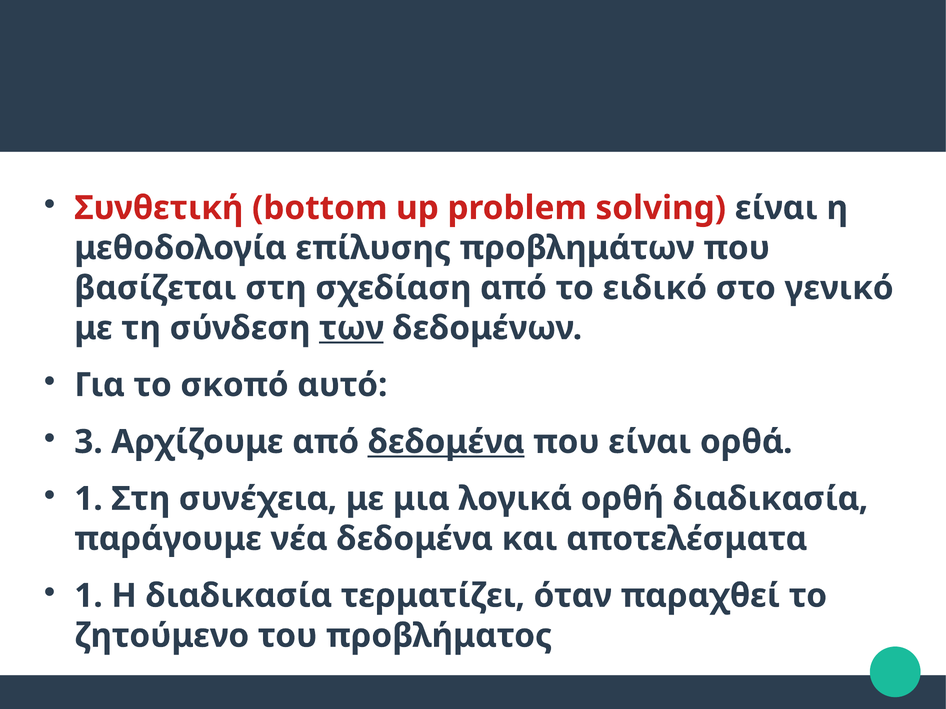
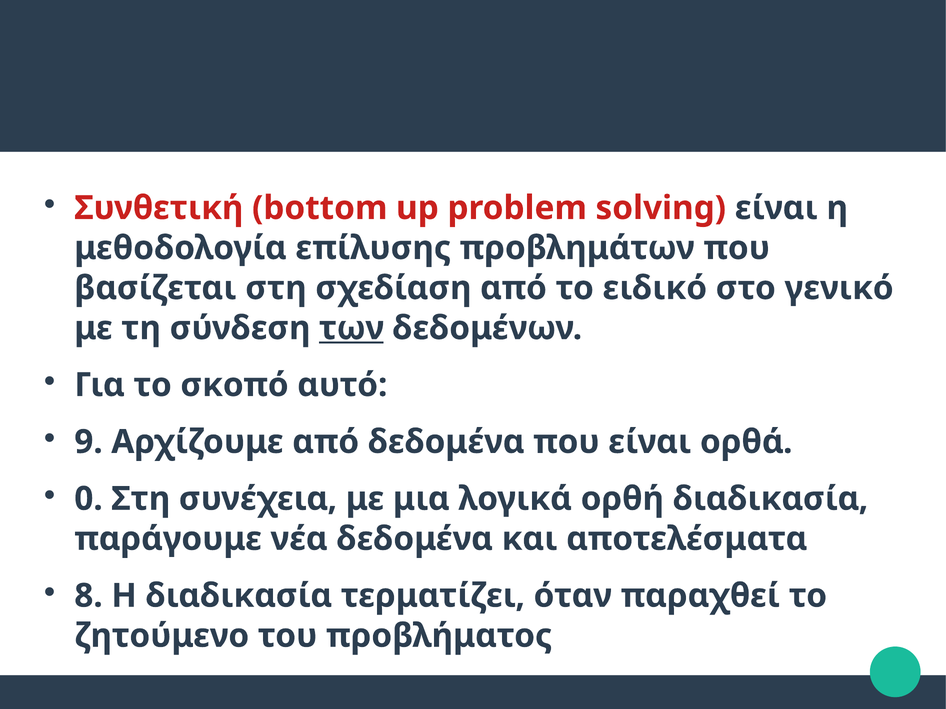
3: 3 -> 9
δεδομένα at (446, 442) underline: present -> none
1 at (89, 499): 1 -> 0
1 at (89, 596): 1 -> 8
